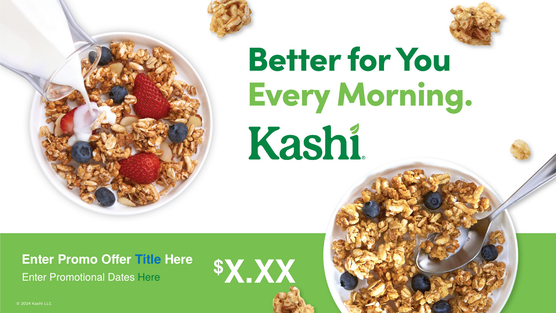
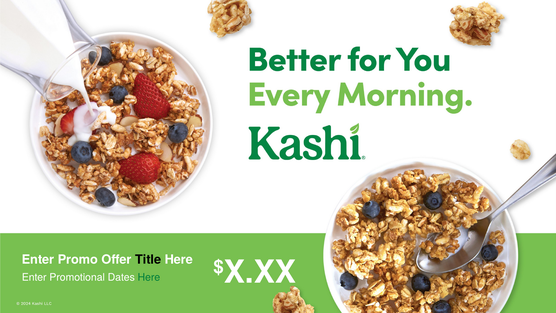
Title colour: blue -> black
